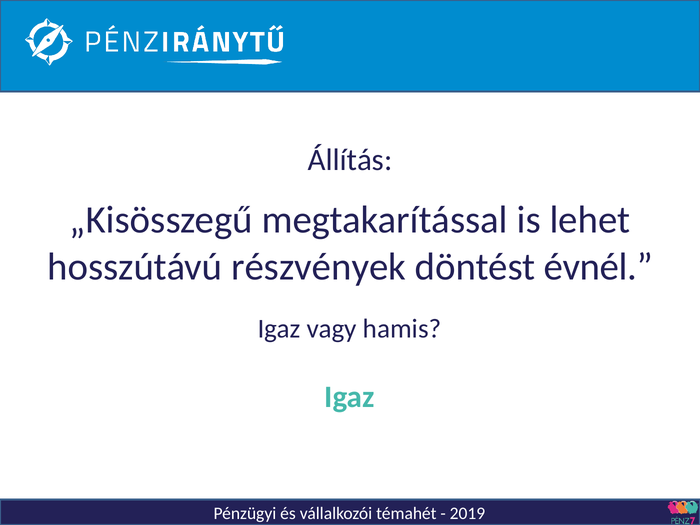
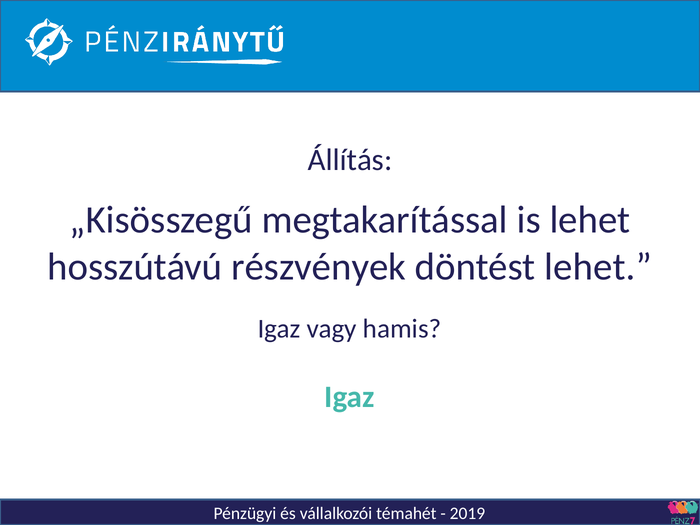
döntést évnél: évnél -> lehet
